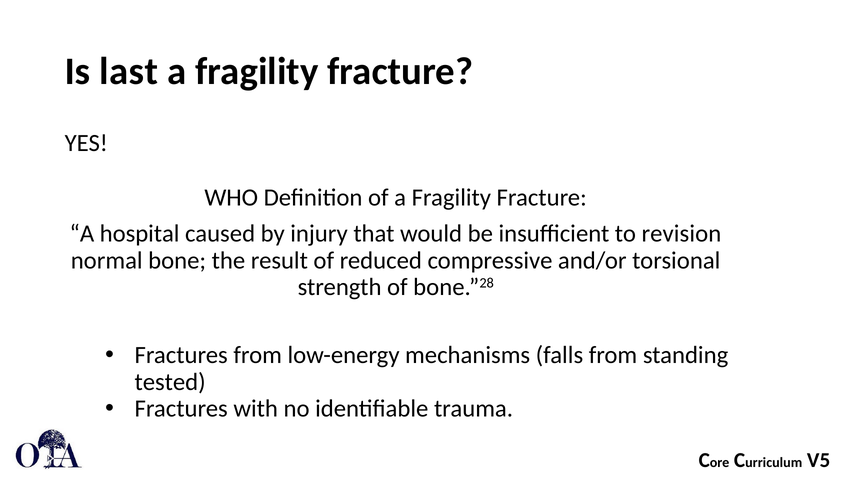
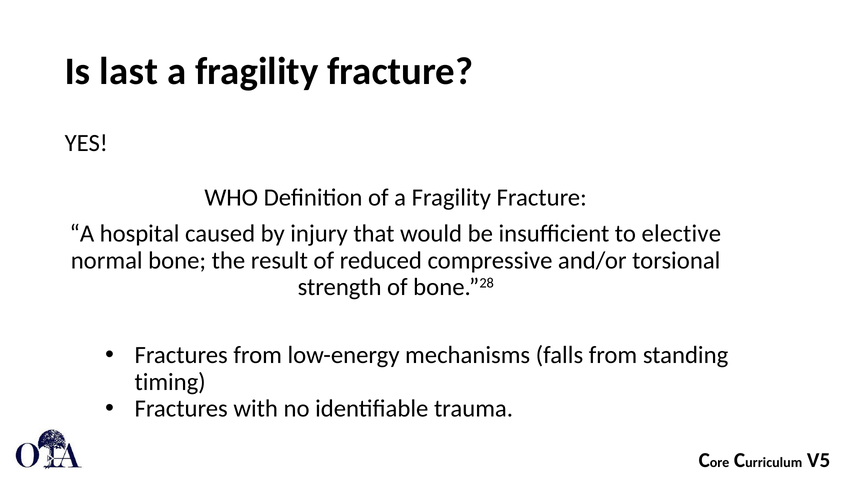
revision: revision -> elective
tested: tested -> timing
